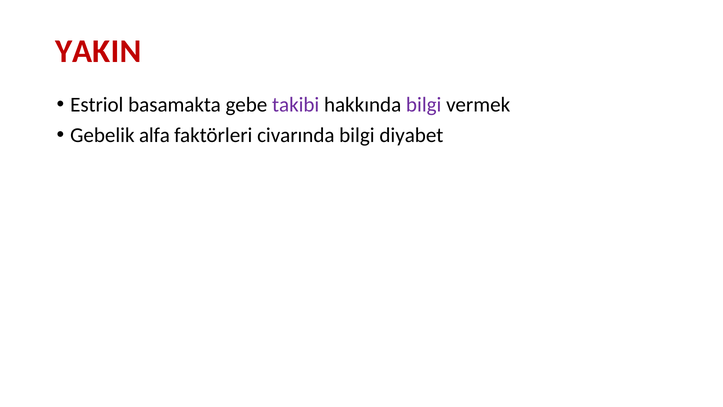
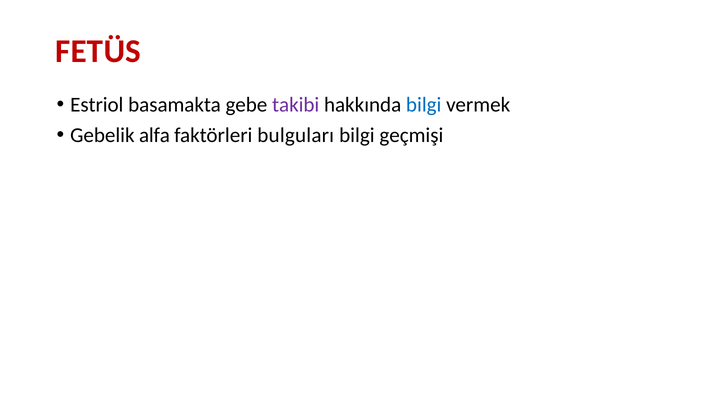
YAKIN: YAKIN -> FETÜS
bilgi at (424, 105) colour: purple -> blue
civarında: civarında -> bulguları
diyabet: diyabet -> geçmişi
